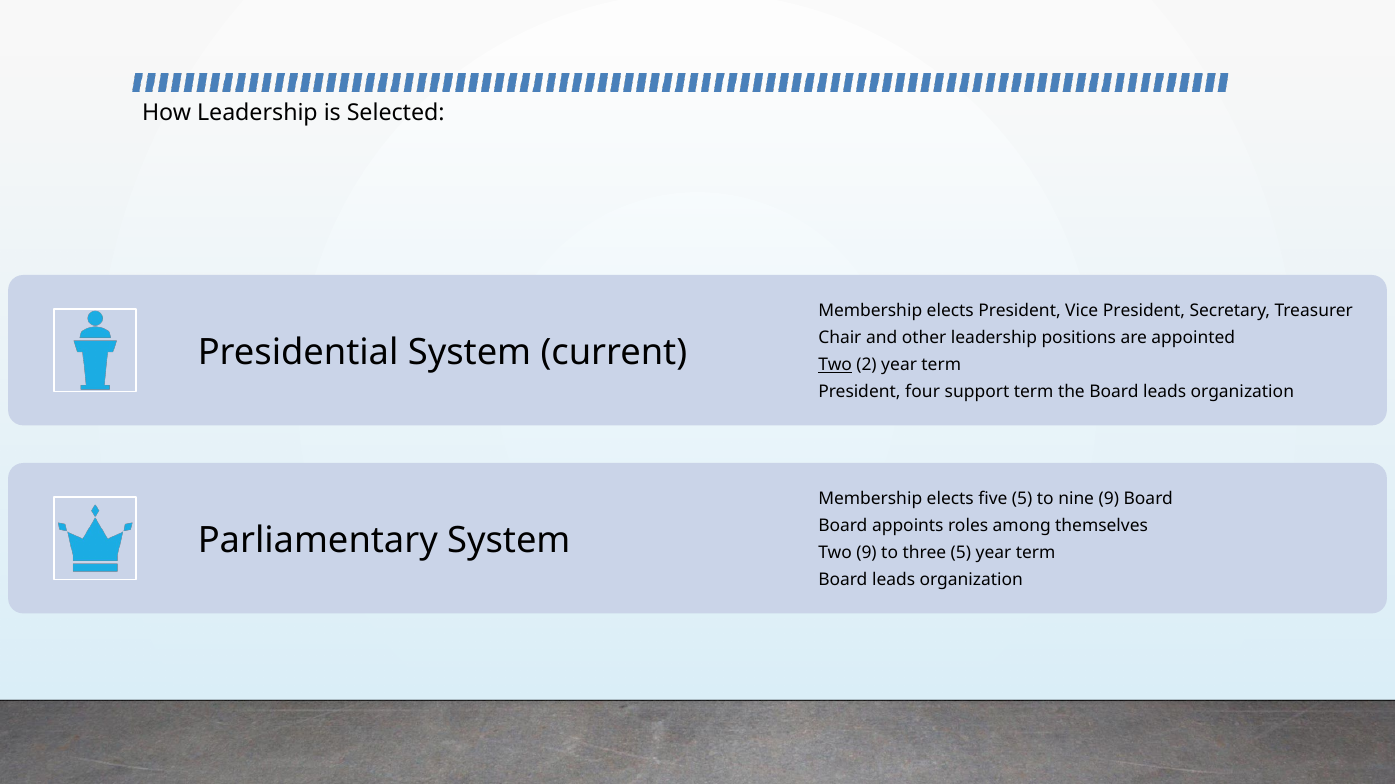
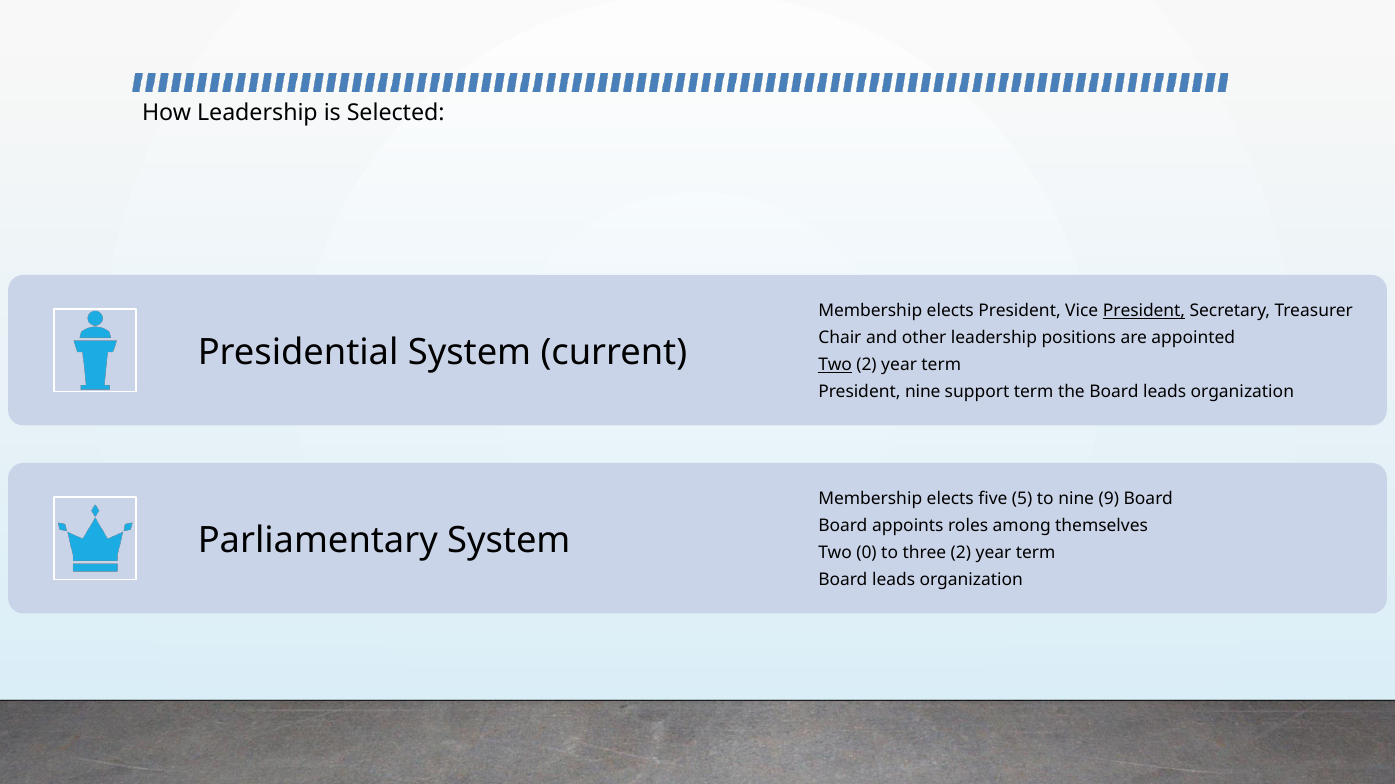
President at (1144, 311) underline: none -> present
President four: four -> nine
Two 9: 9 -> 0
three 5: 5 -> 2
